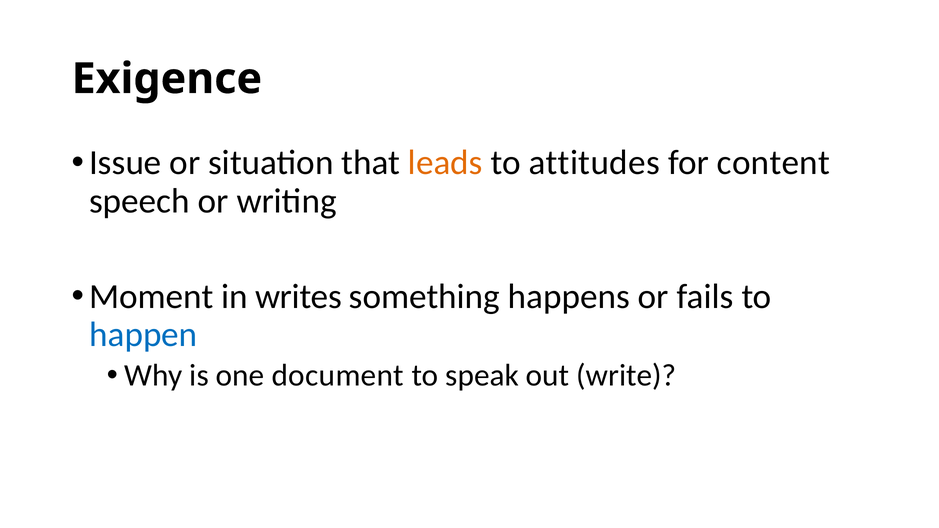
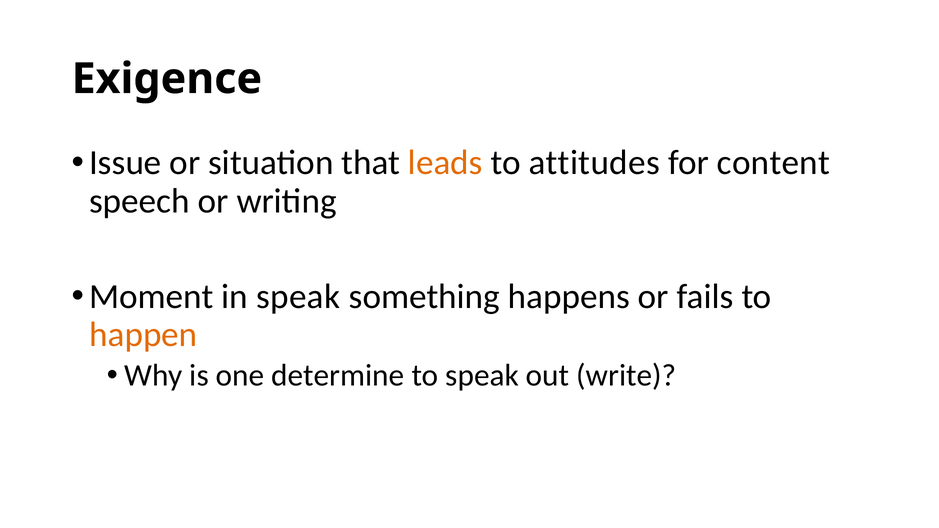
in writes: writes -> speak
happen colour: blue -> orange
document: document -> determine
